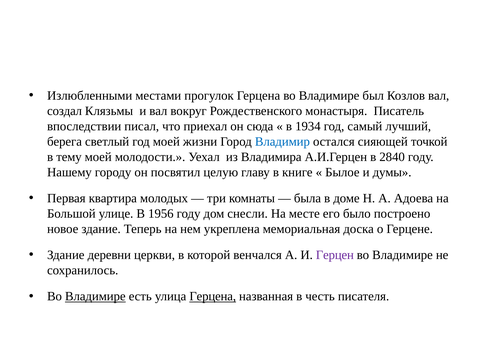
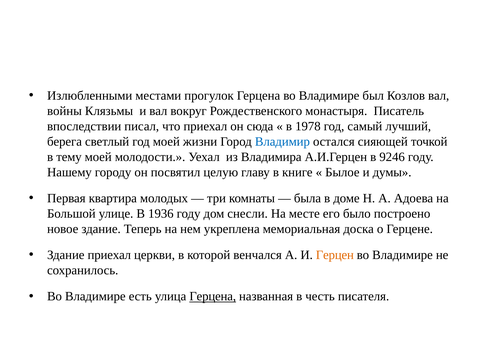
создал: создал -> войны
1934: 1934 -> 1978
2840: 2840 -> 9246
1956: 1956 -> 1936
Здание деревни: деревни -> приехал
Герцен colour: purple -> orange
Владимире at (95, 296) underline: present -> none
